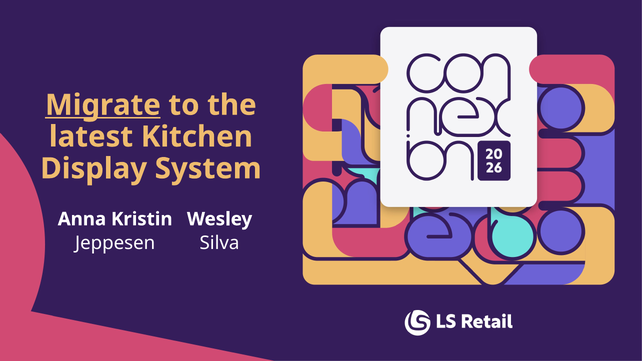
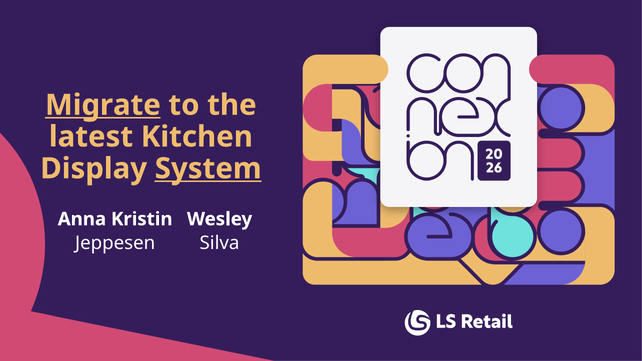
System underline: none -> present
